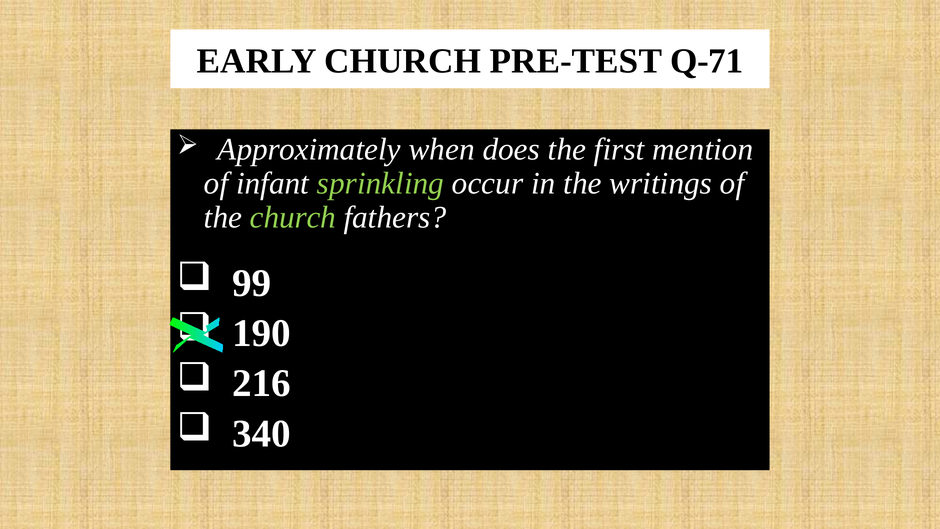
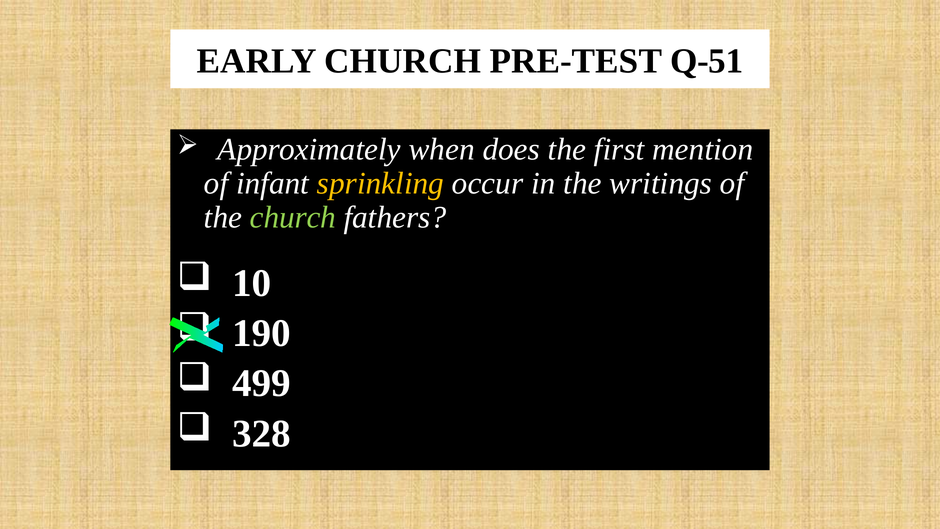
Q-71: Q-71 -> Q-51
sprinkling colour: light green -> yellow
99: 99 -> 10
216: 216 -> 499
340: 340 -> 328
